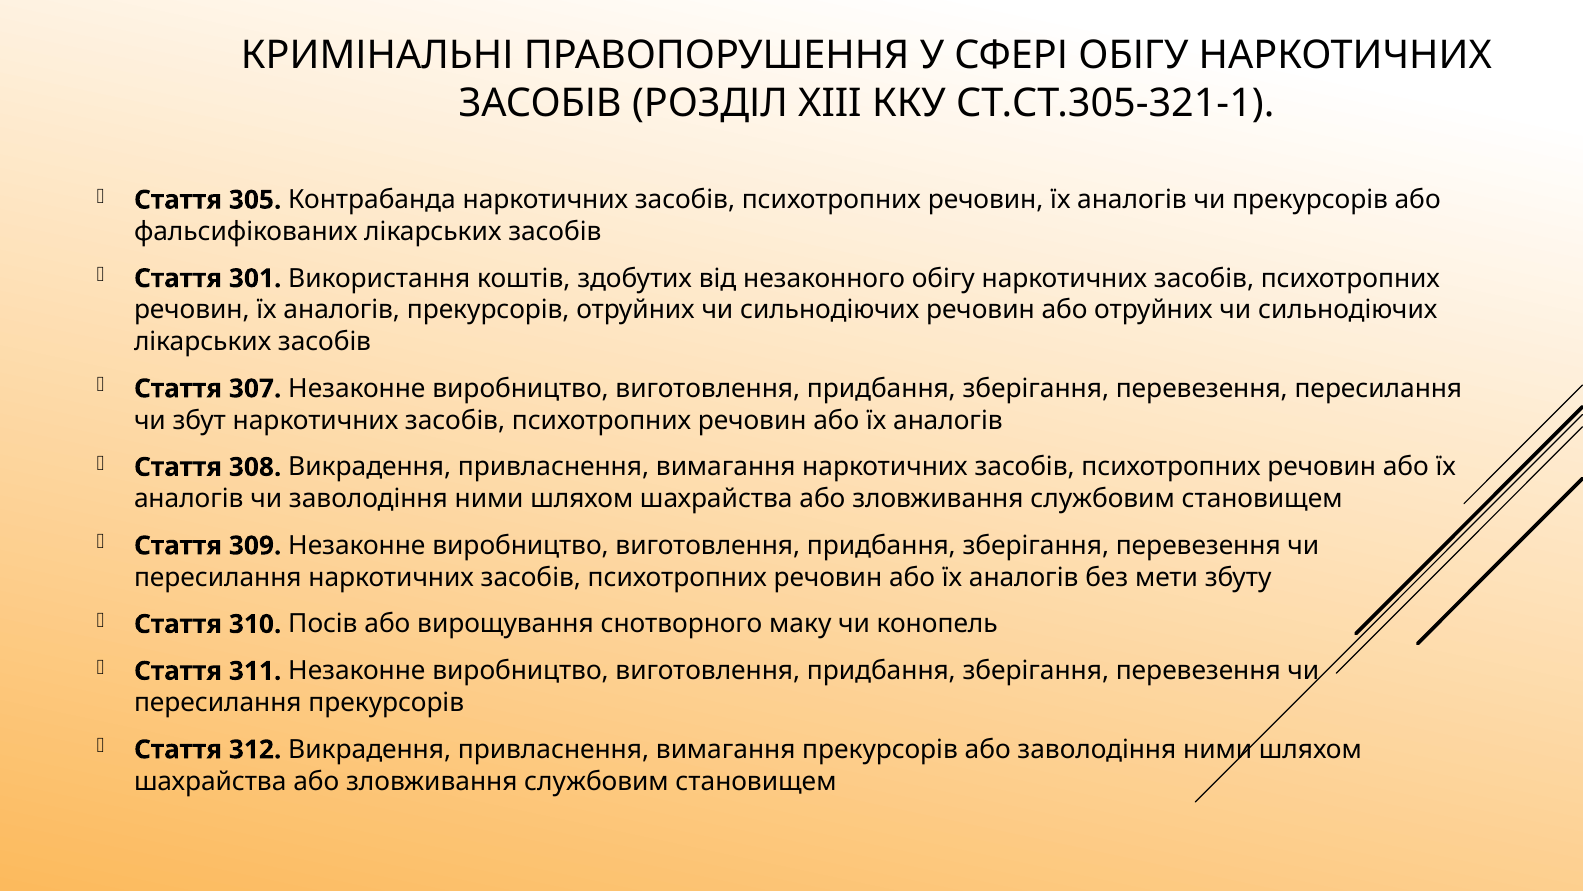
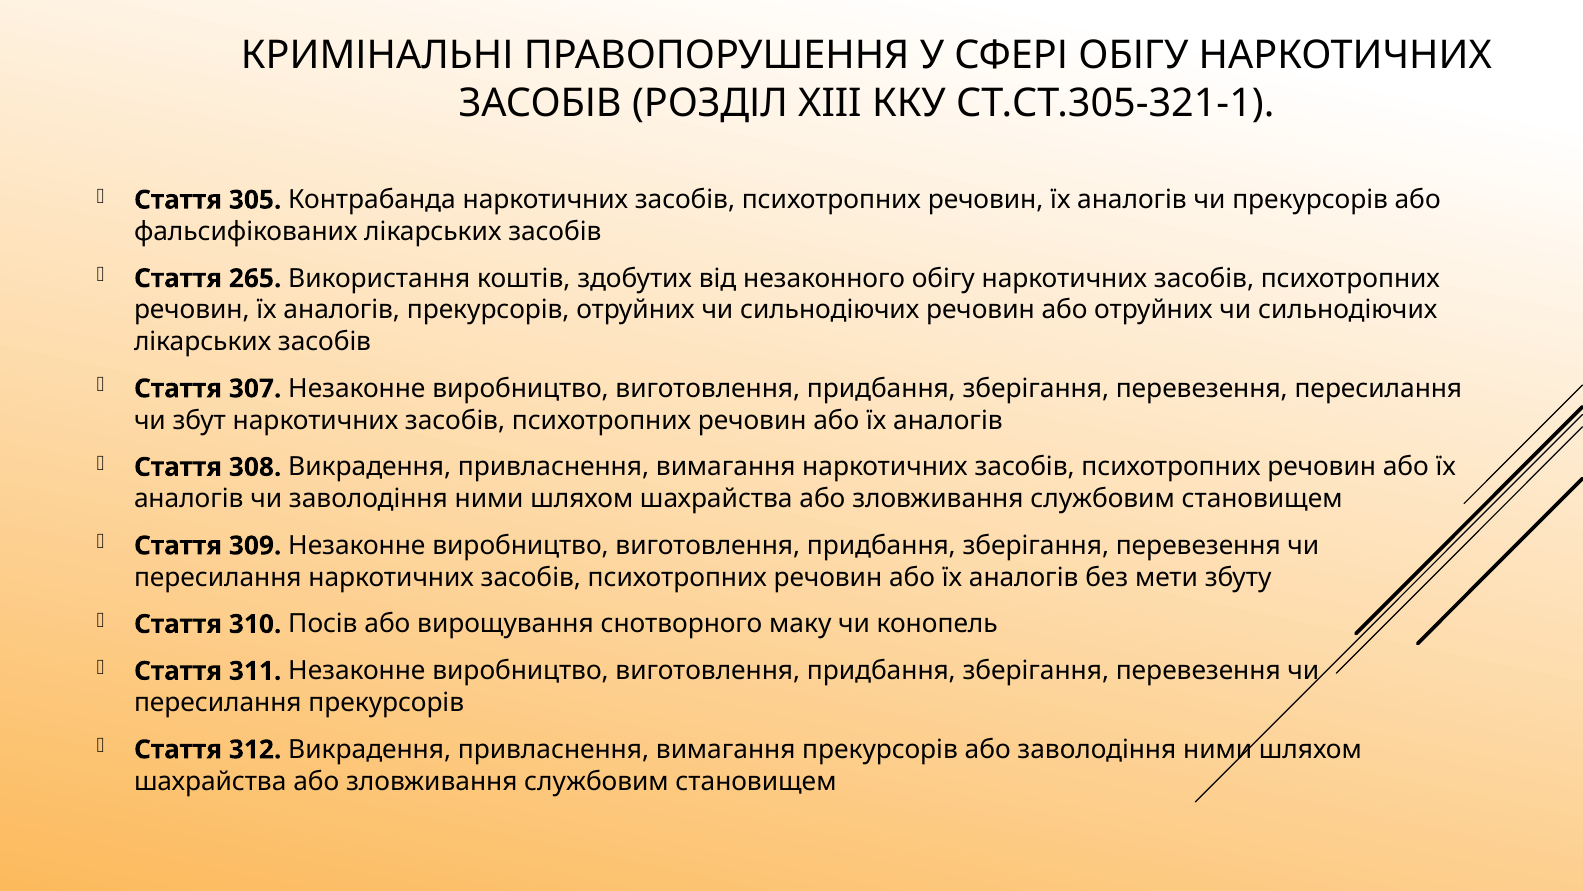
301: 301 -> 265
